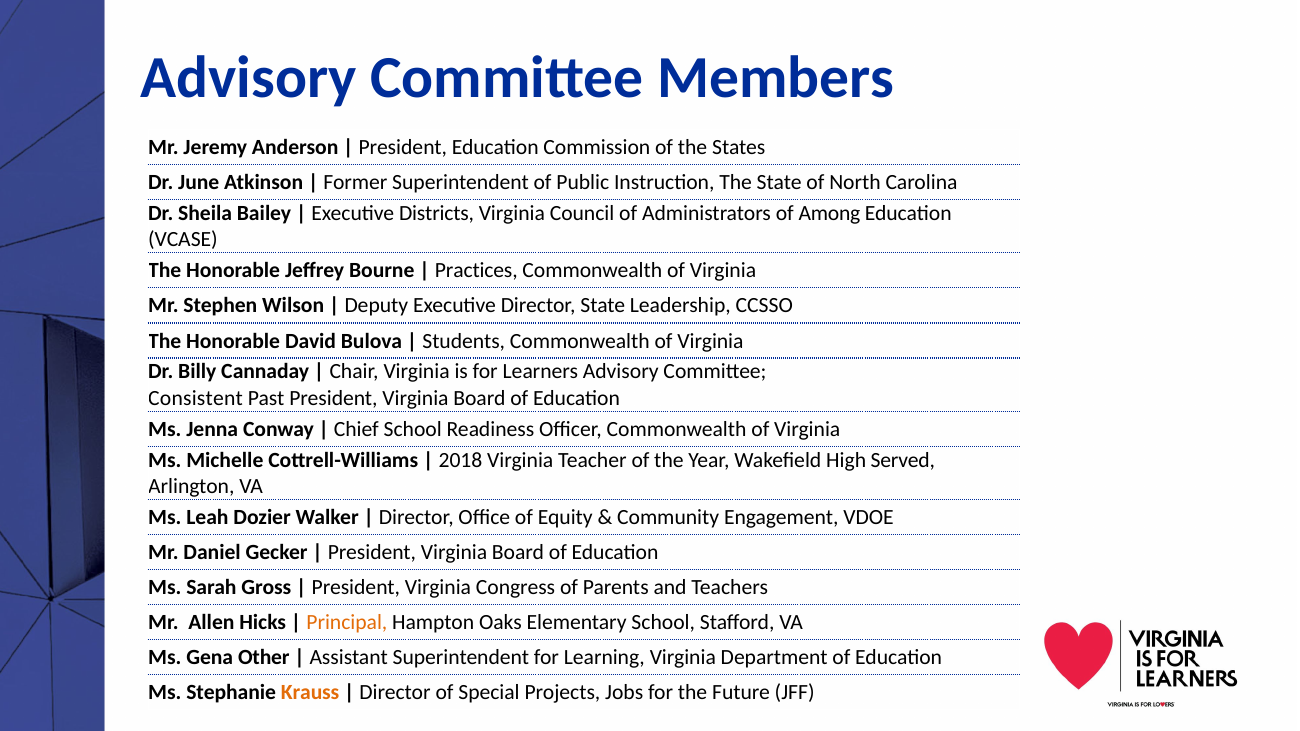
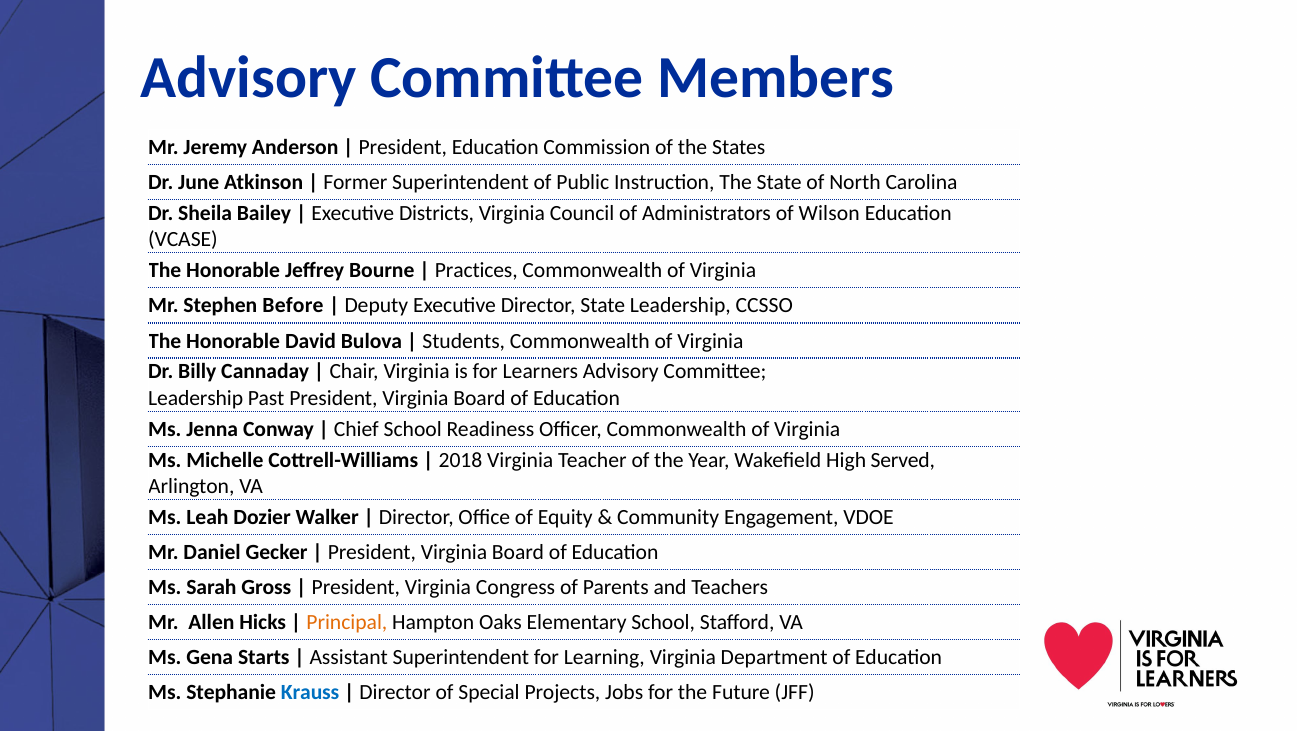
Among: Among -> Wilson
Wilson: Wilson -> Before
Consistent at (196, 398): Consistent -> Leadership
Other: Other -> Starts
Krauss colour: orange -> blue
